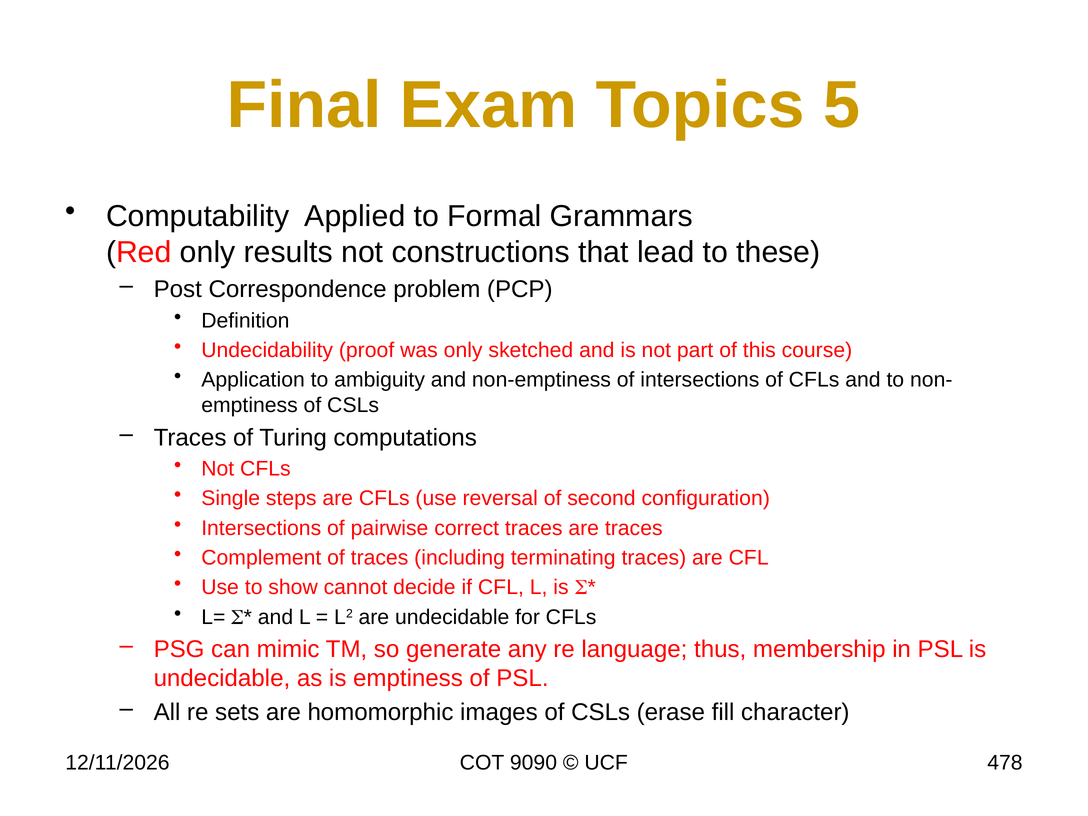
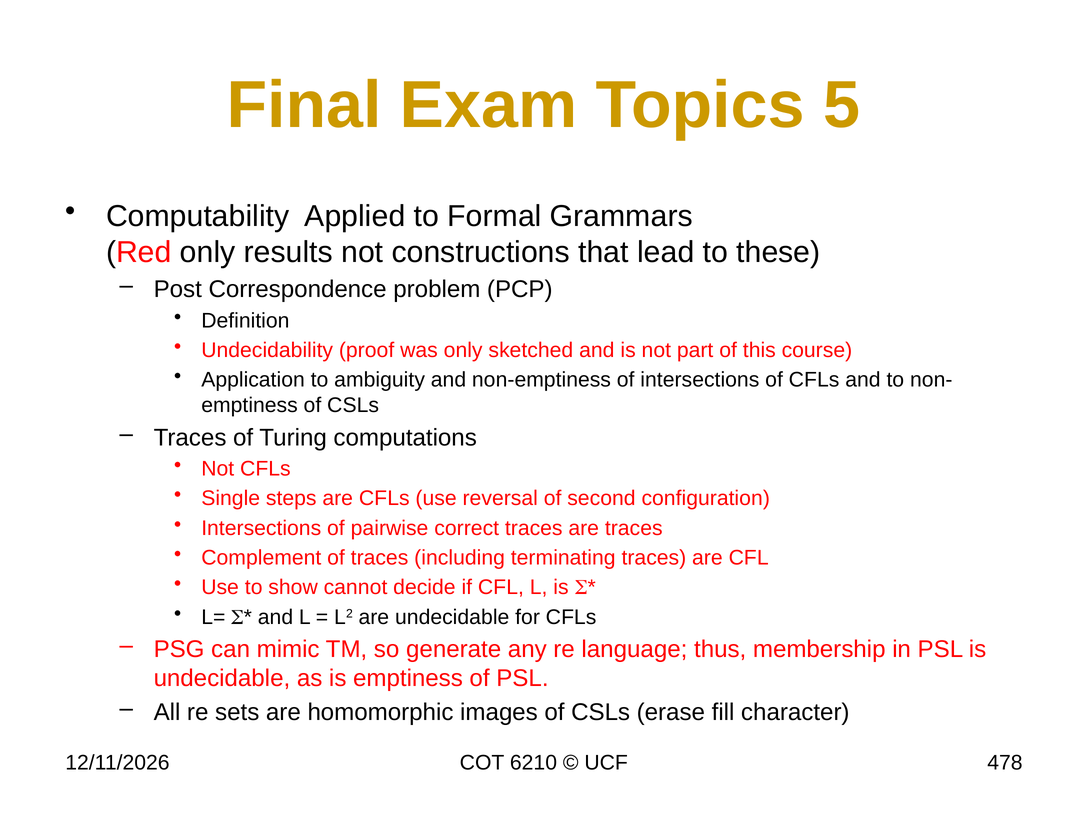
9090: 9090 -> 6210
